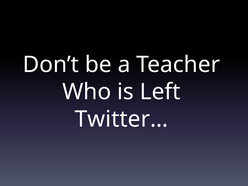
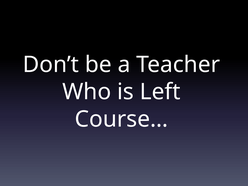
Twitter…: Twitter… -> Course…
